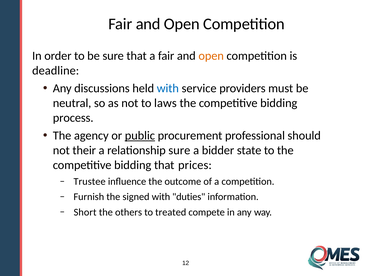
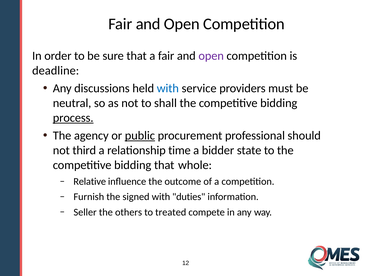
open at (211, 56) colour: orange -> purple
laws: laws -> shall
process underline: none -> present
their: their -> third
relationship sure: sure -> time
prices: prices -> whole
Trustee: Trustee -> Relative
Short: Short -> Seller
